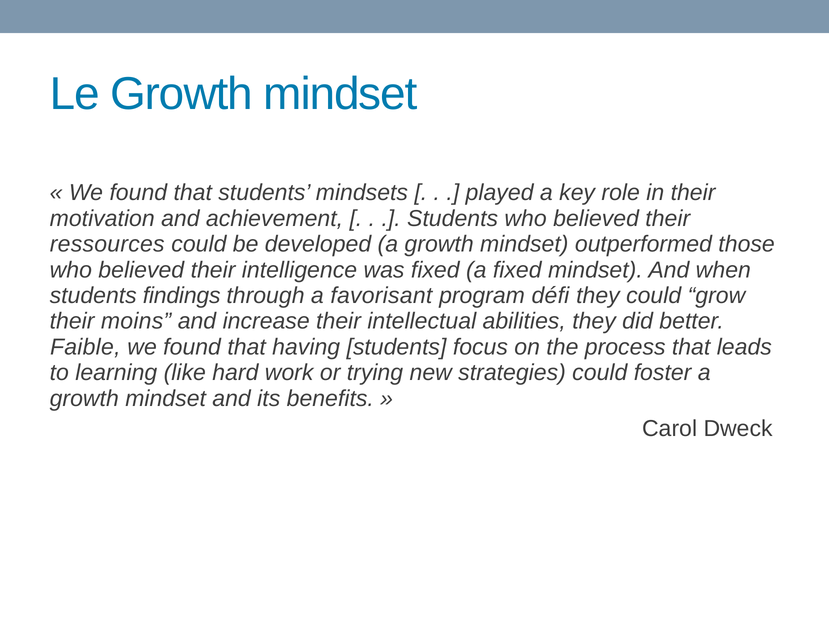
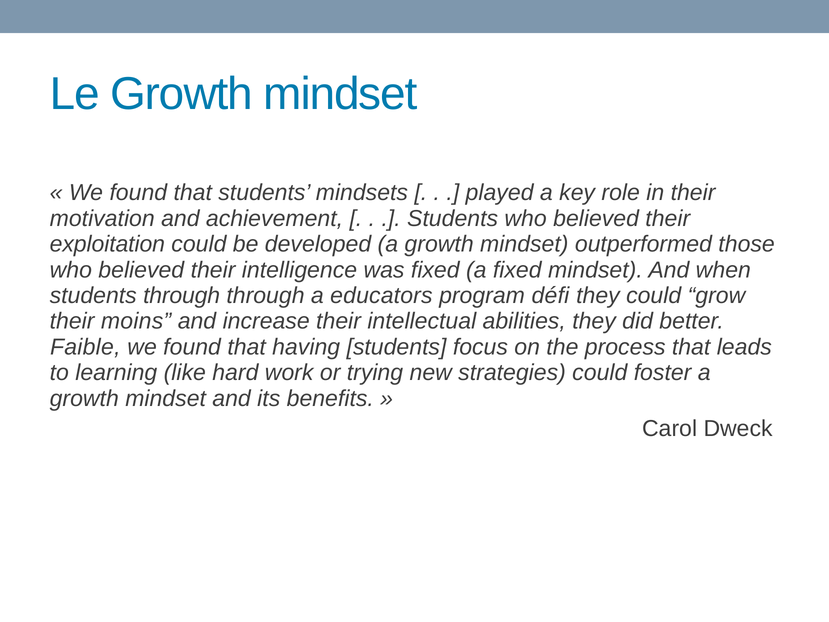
ressources: ressources -> exploitation
students findings: findings -> through
favorisant: favorisant -> educators
